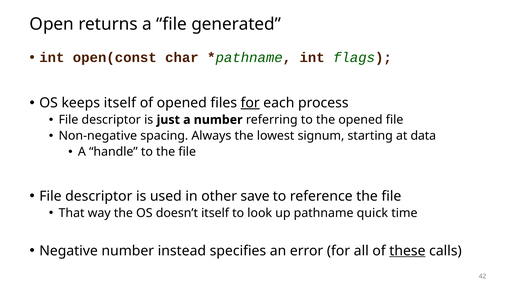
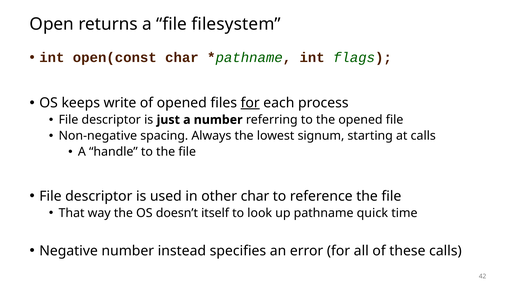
generated: generated -> filesystem
keeps itself: itself -> write
at data: data -> calls
other save: save -> char
these underline: present -> none
